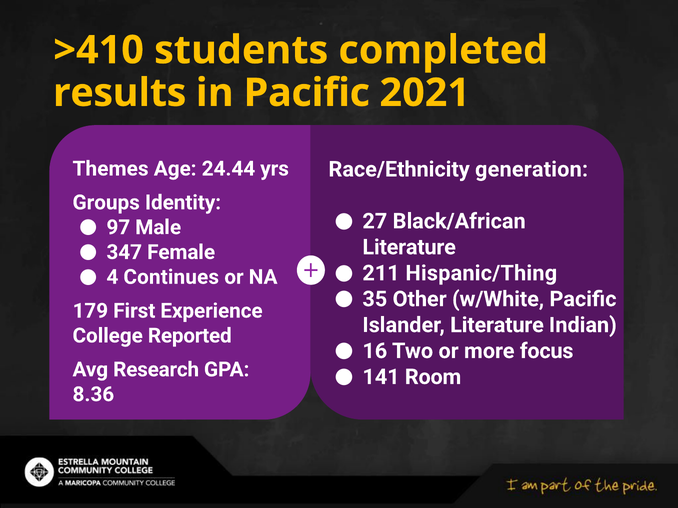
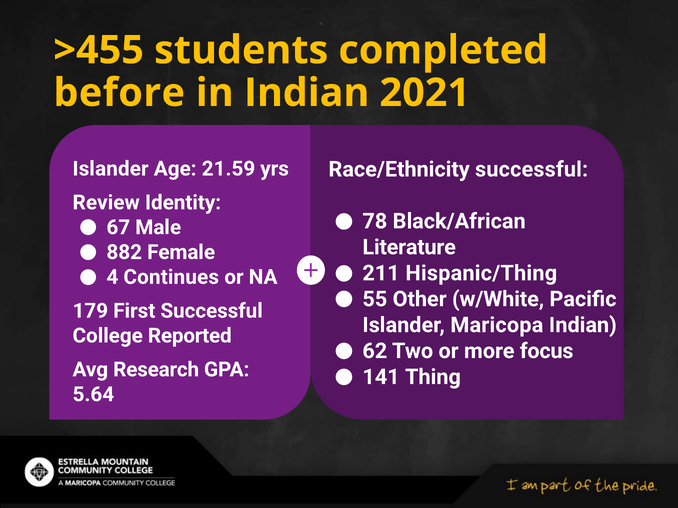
>410: >410 -> >455
results: results -> before
in Pacific: Pacific -> Indian
Themes at (111, 169): Themes -> Islander
24.44: 24.44 -> 21.59
Race/Ethnicity generation: generation -> successful
Groups: Groups -> Review
27: 27 -> 78
97: 97 -> 67
347: 347 -> 882
35: 35 -> 55
First Experience: Experience -> Successful
Islander Literature: Literature -> Maricopa
16: 16 -> 62
Room: Room -> Thing
8.36: 8.36 -> 5.64
